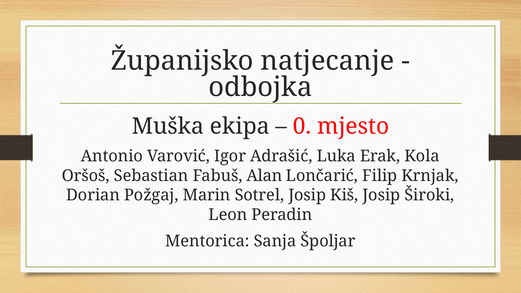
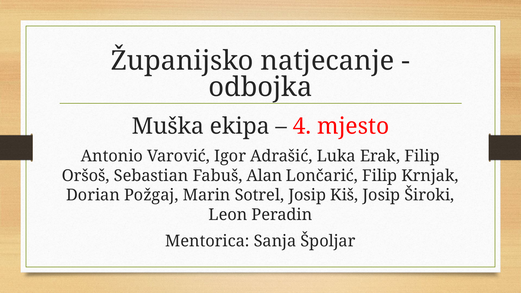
0: 0 -> 4
Erak Kola: Kola -> Filip
